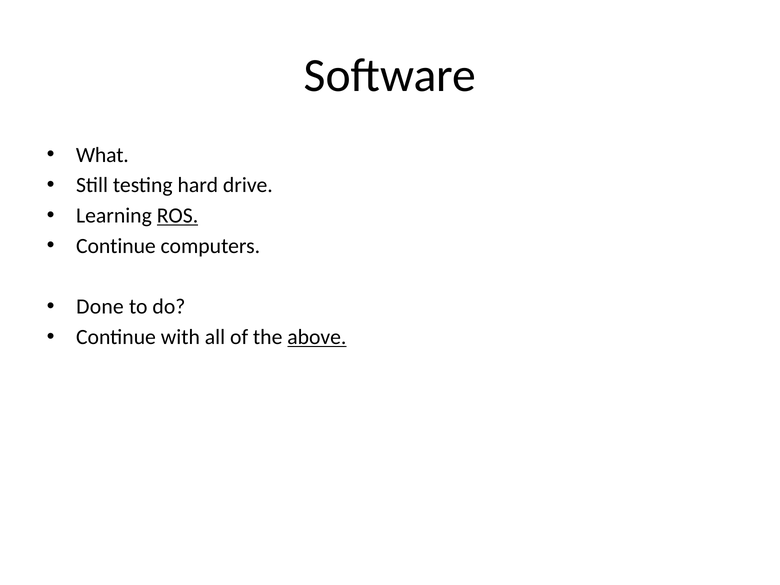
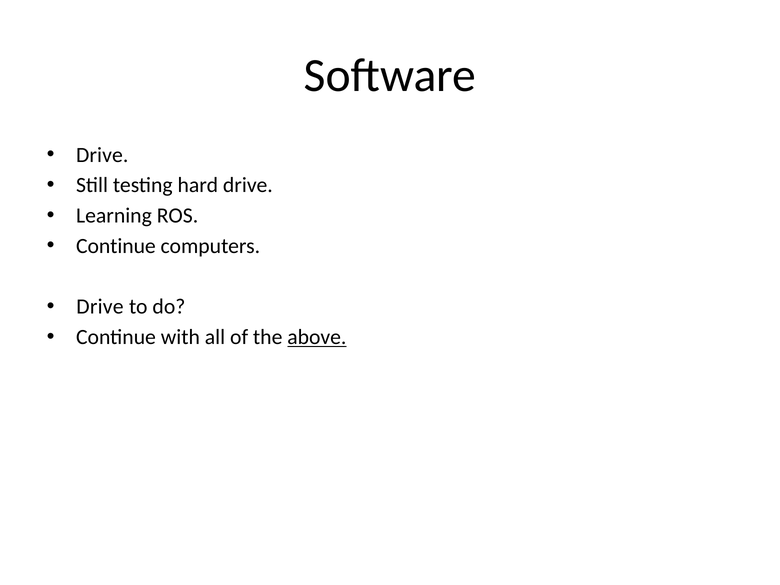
What at (102, 155): What -> Drive
ROS underline: present -> none
Done at (100, 307): Done -> Drive
